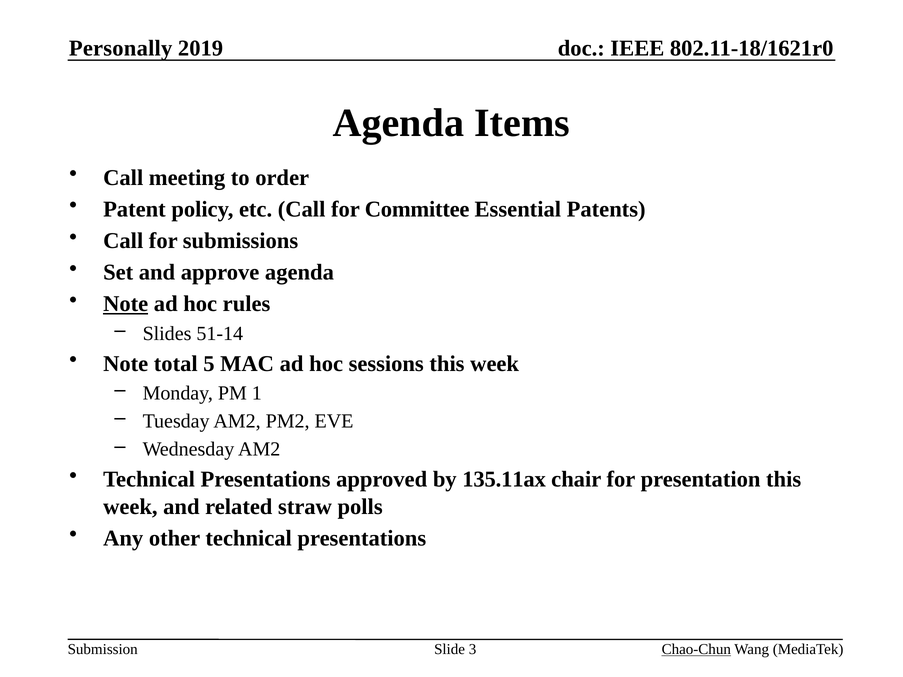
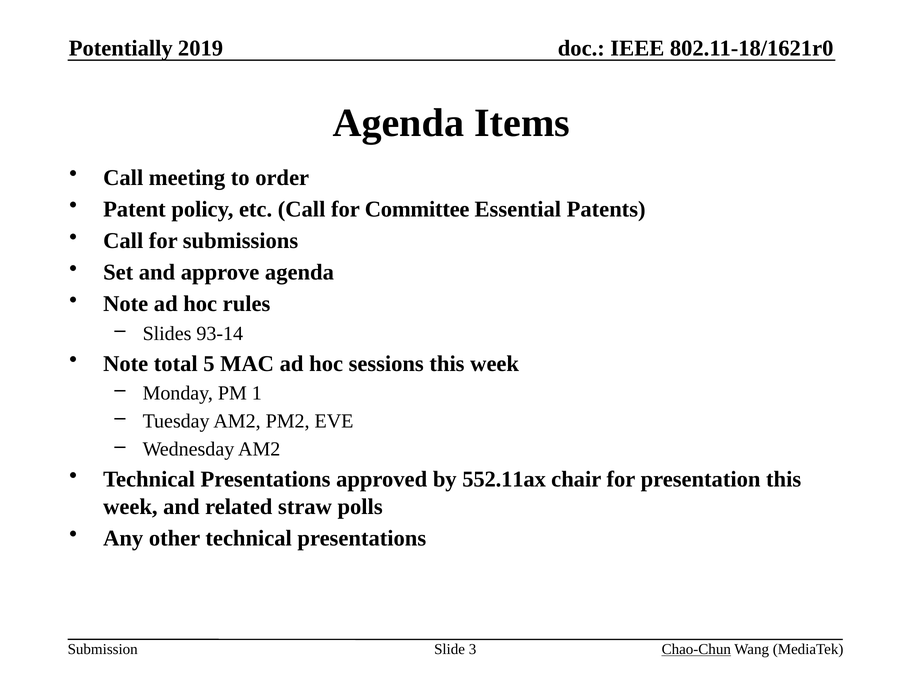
Personally: Personally -> Potentially
Note at (126, 304) underline: present -> none
51-14: 51-14 -> 93-14
135.11ax: 135.11ax -> 552.11ax
